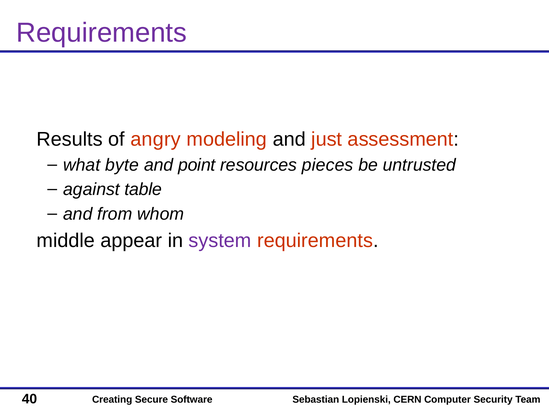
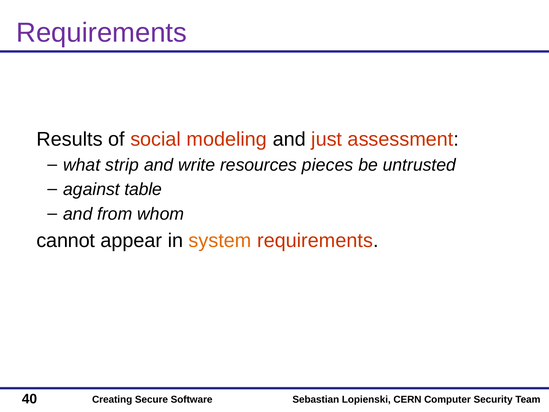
angry: angry -> social
byte: byte -> strip
point: point -> write
middle: middle -> cannot
system colour: purple -> orange
